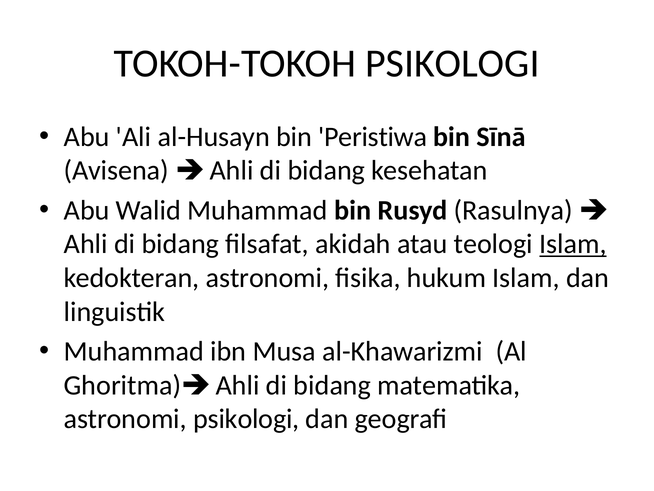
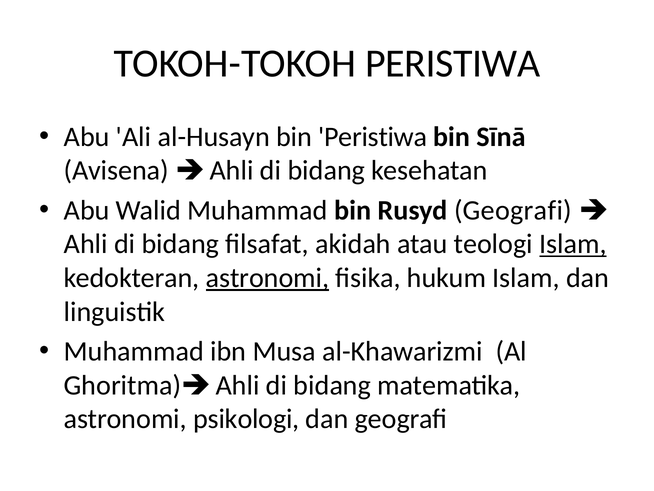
TOKOH-TOKOH PSIKOLOGI: PSIKOLOGI -> PERISTIWA
Rusyd Rasulnya: Rasulnya -> Geografi
astronomi at (267, 278) underline: none -> present
